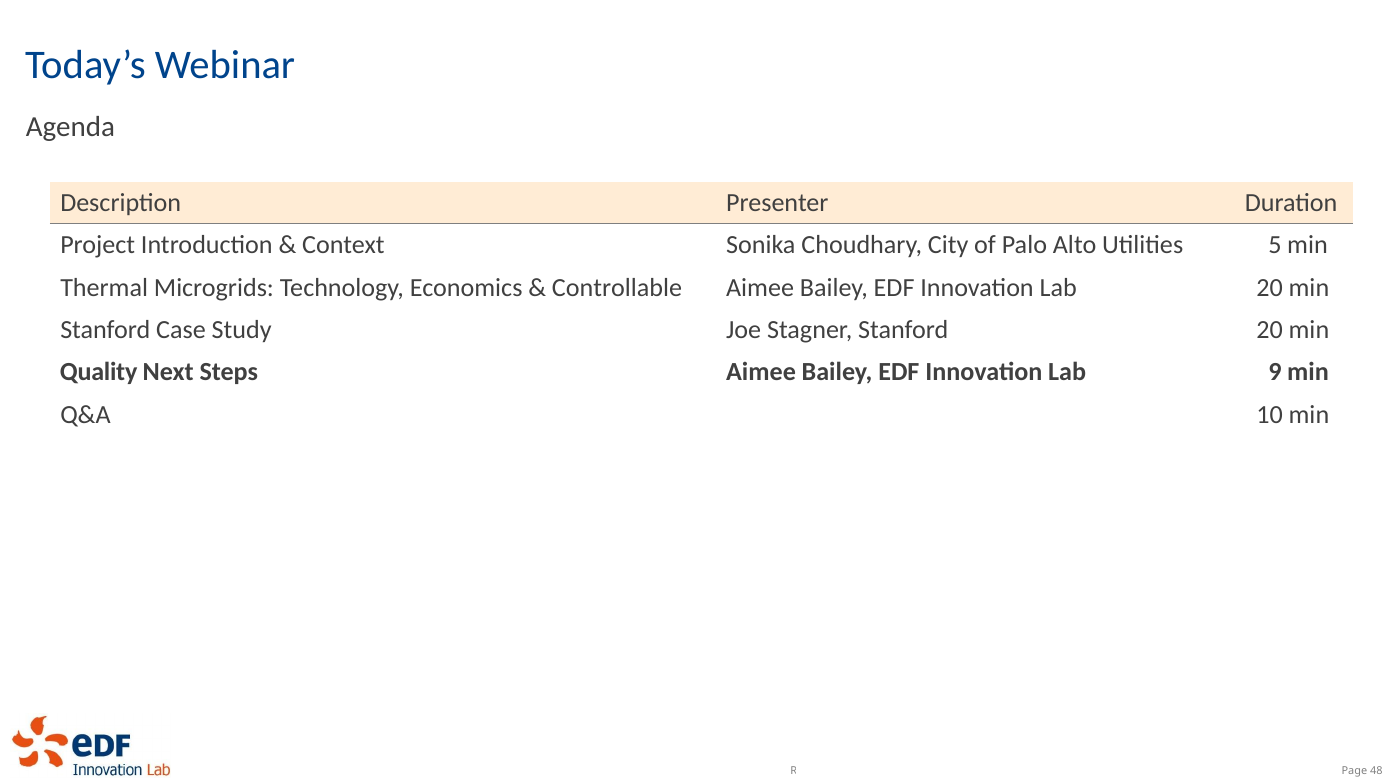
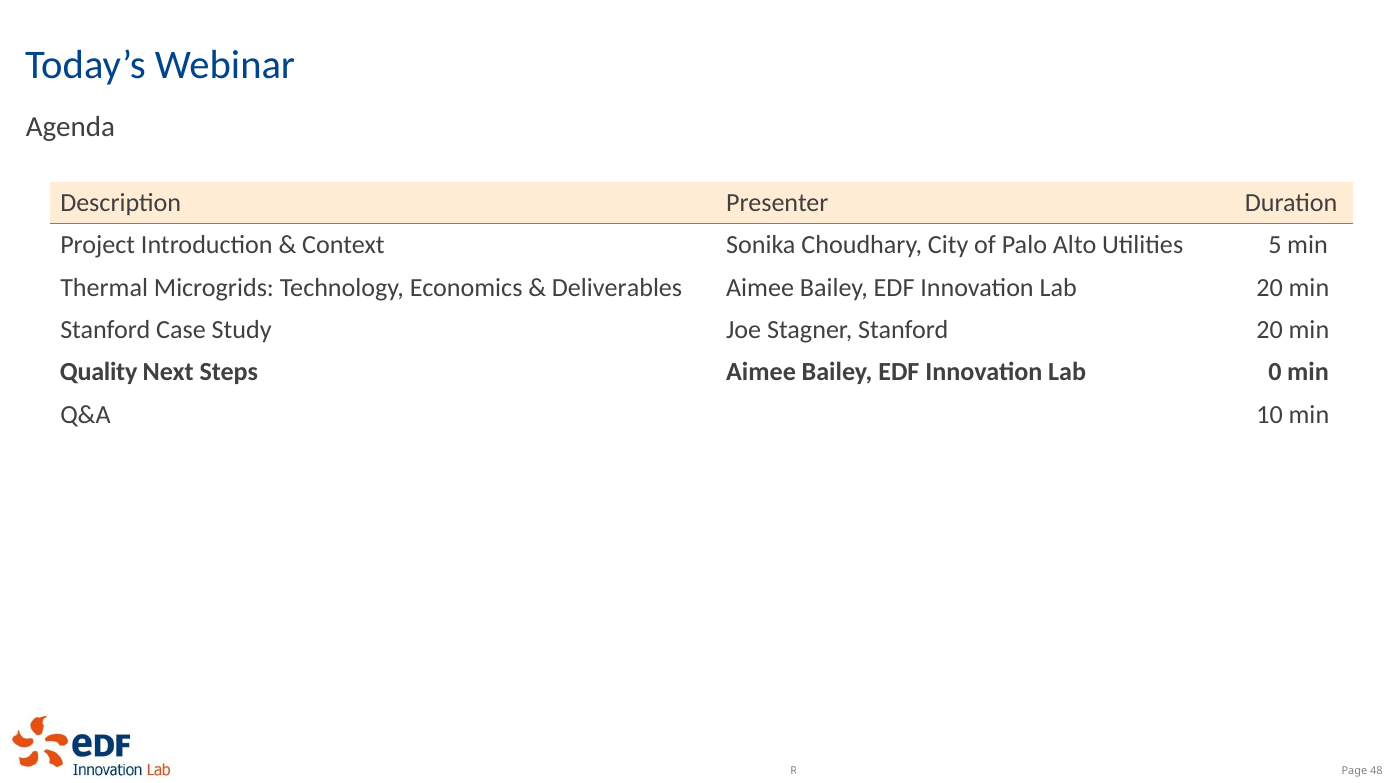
Controllable: Controllable -> Deliverables
9: 9 -> 0
